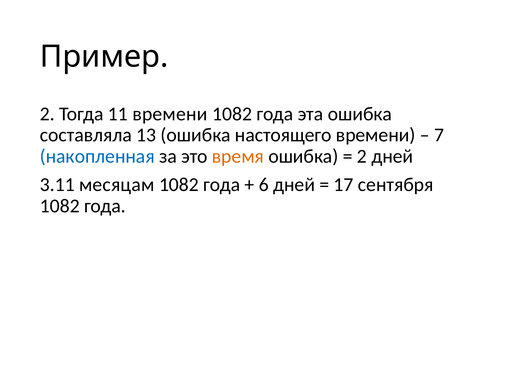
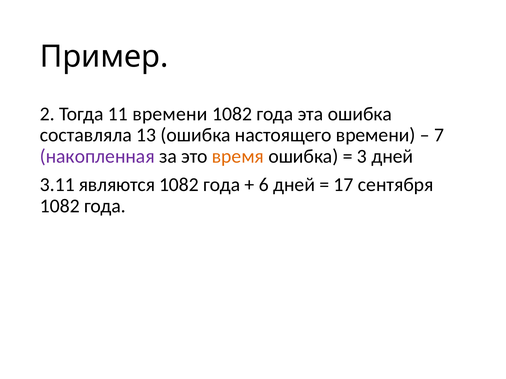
накопленная colour: blue -> purple
2 at (362, 157): 2 -> 3
месяцам: месяцам -> являются
